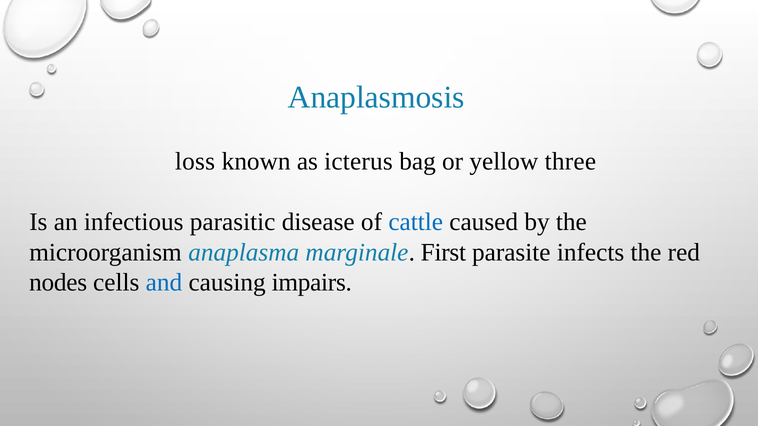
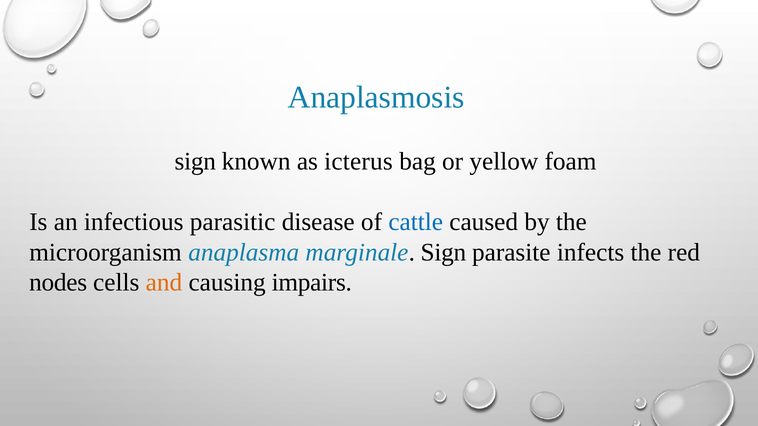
loss at (195, 162): loss -> sign
three: three -> foam
marginale First: First -> Sign
and colour: blue -> orange
